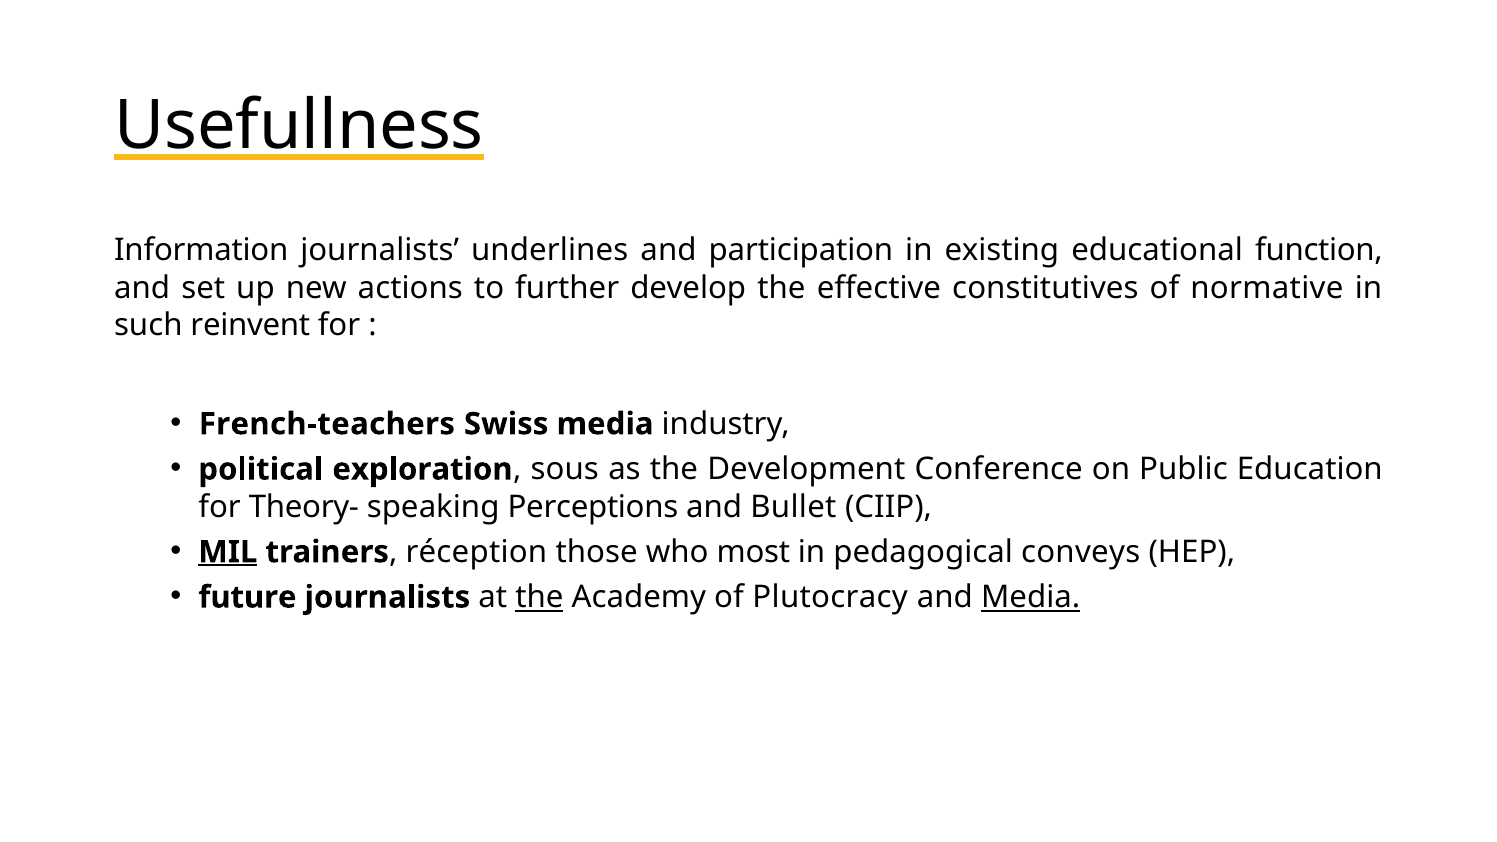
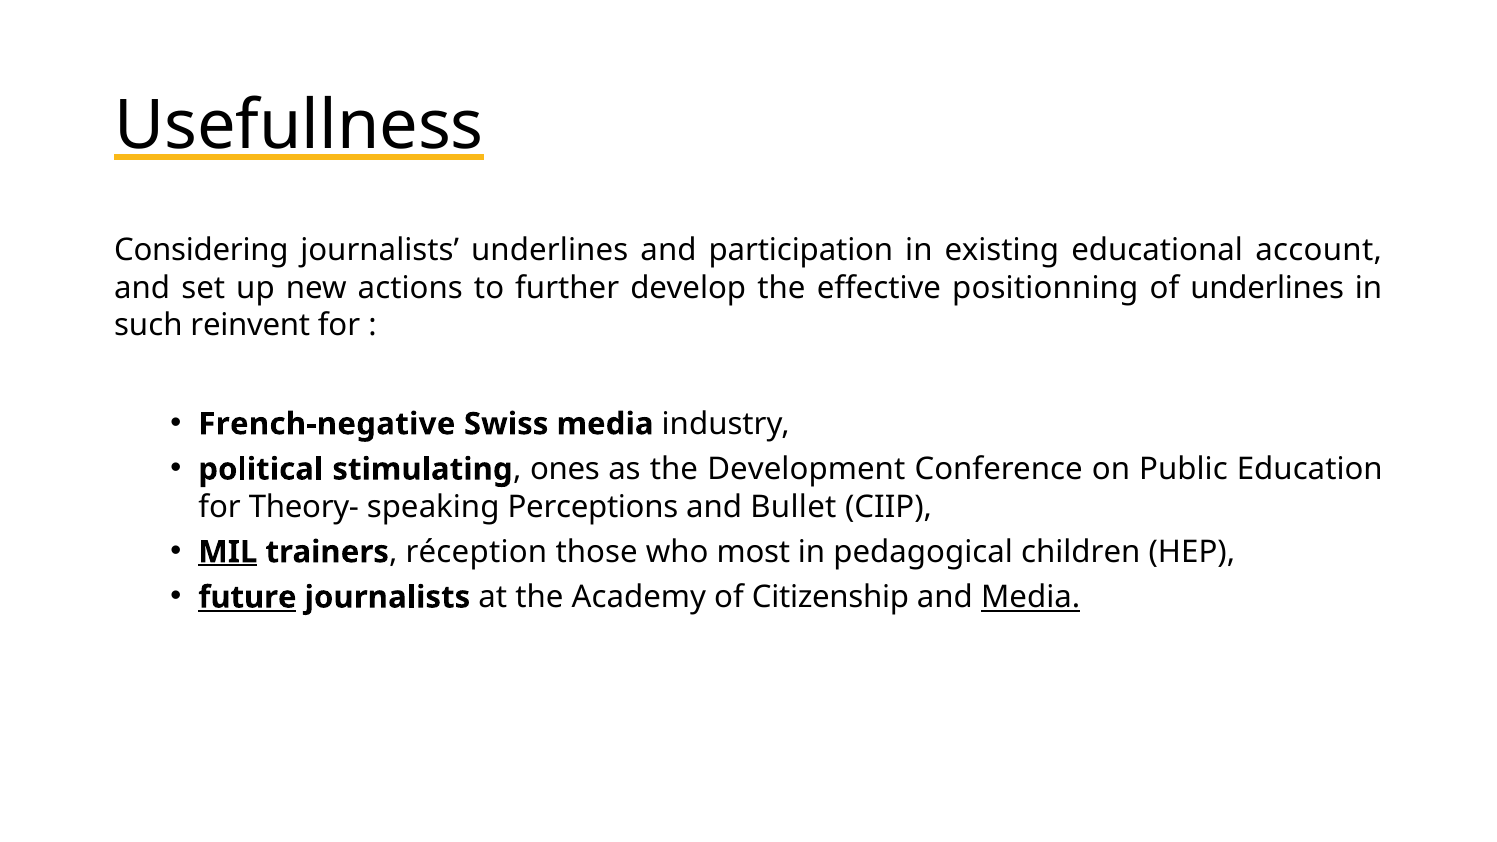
Information: Information -> Considering
function: function -> account
constitutives: constitutives -> positionning
of normative: normative -> underlines
French-teachers: French-teachers -> French-negative
exploration: exploration -> stimulating
sous: sous -> ones
conveys: conveys -> children
future underline: none -> present
the at (539, 597) underline: present -> none
Plutocracy: Plutocracy -> Citizenship
